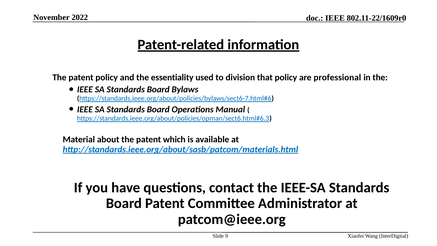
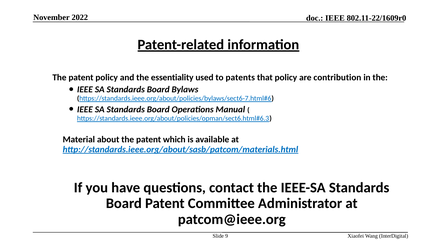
division: division -> patents
professional: professional -> contribution
